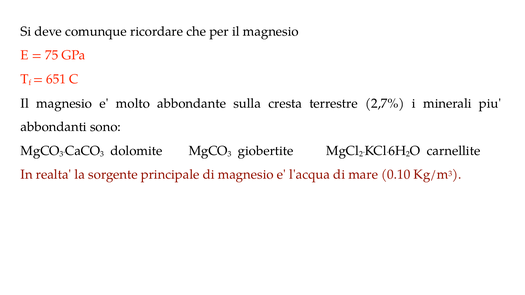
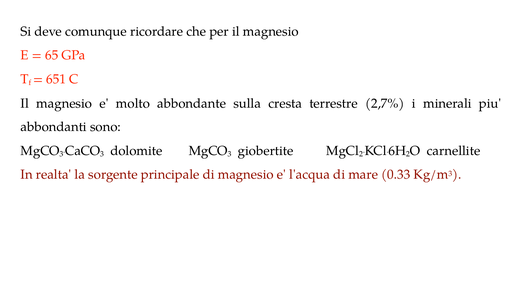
75: 75 -> 65
0.10: 0.10 -> 0.33
